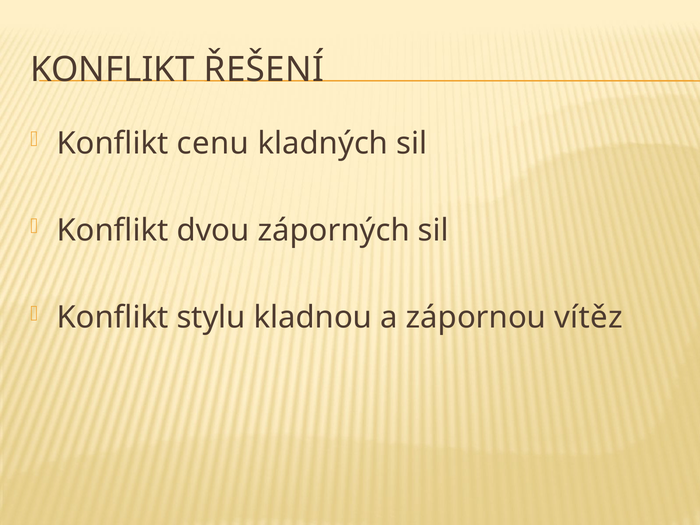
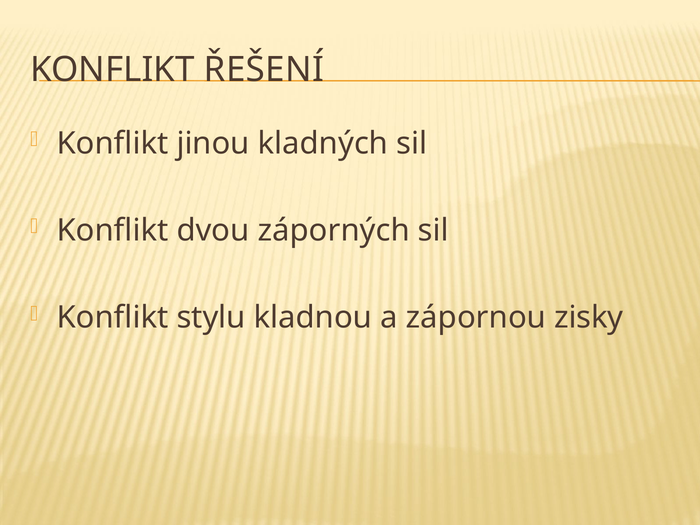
cenu: cenu -> jinou
vítěz: vítěz -> zisky
